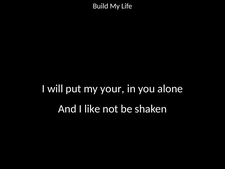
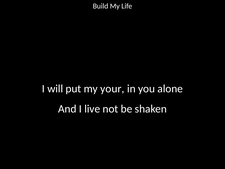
like: like -> live
